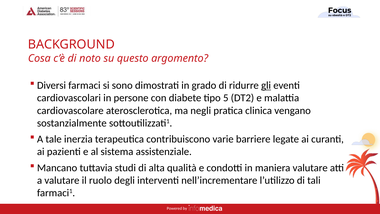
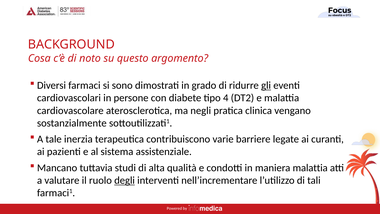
5: 5 -> 4
maniera valutare: valutare -> malattia
degli underline: none -> present
